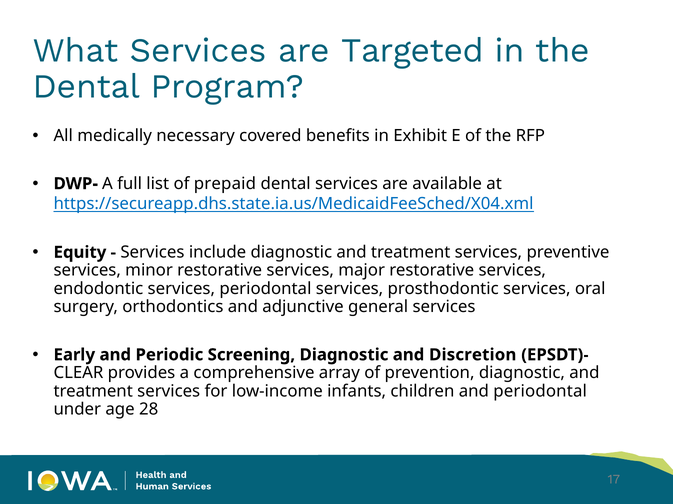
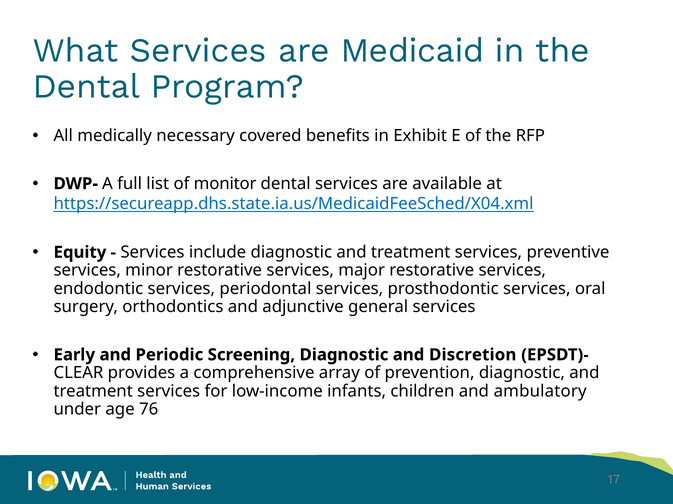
Targeted: Targeted -> Medicaid
prepaid: prepaid -> monitor
and periodontal: periodontal -> ambulatory
28: 28 -> 76
